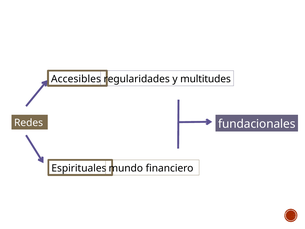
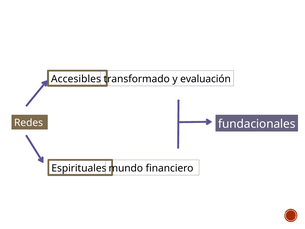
regularidades: regularidades -> transformado
multitudes: multitudes -> evaluación
